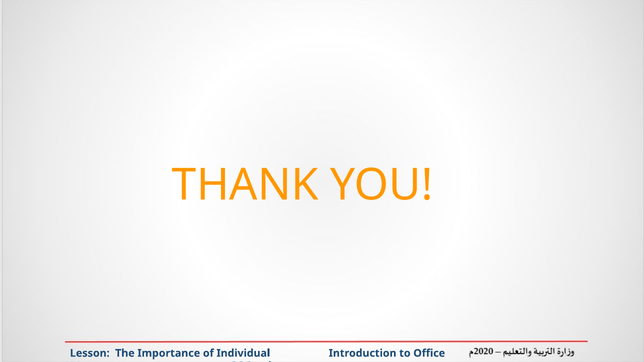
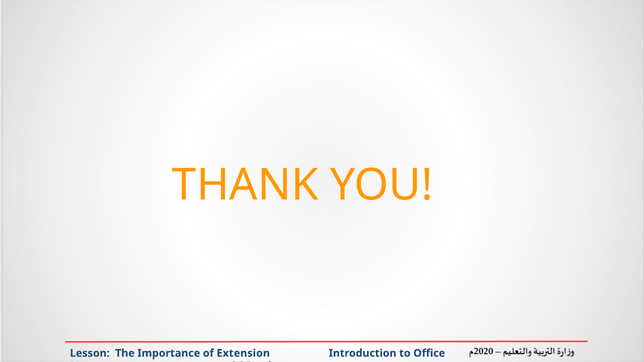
Individual: Individual -> Extension
